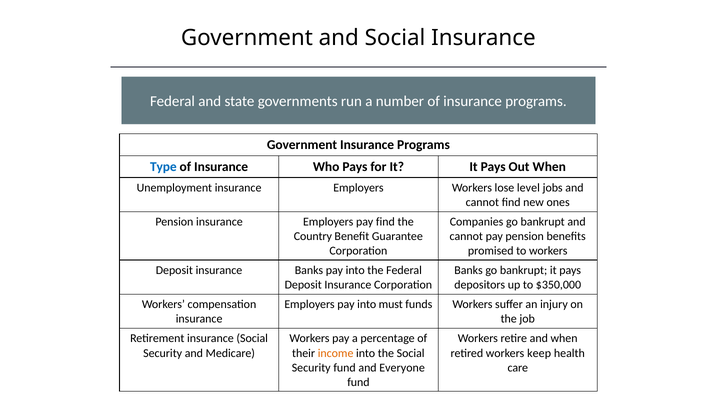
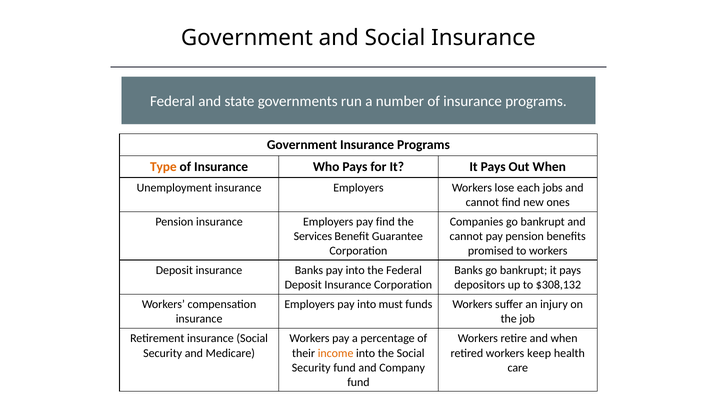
Type colour: blue -> orange
level: level -> each
Country: Country -> Services
$350,000: $350,000 -> $308,132
Everyone: Everyone -> Company
